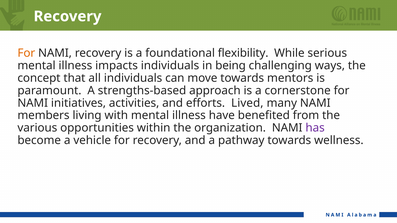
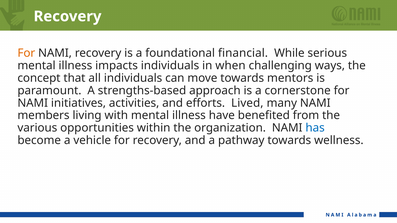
flexibility: flexibility -> financial
being: being -> when
has colour: purple -> blue
